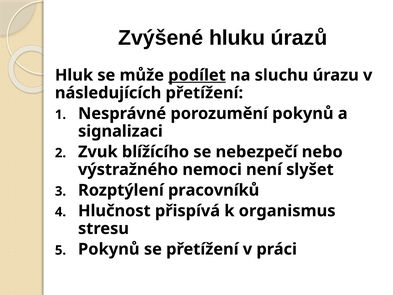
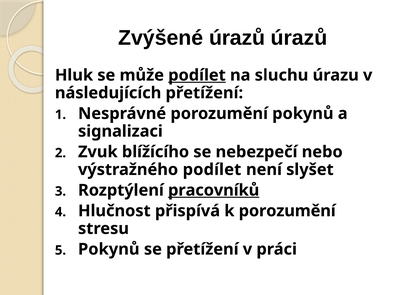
Zvýšené hluku: hluku -> úrazů
výstražného nemoci: nemoci -> podílet
pracovníků underline: none -> present
k organismus: organismus -> porozumění
